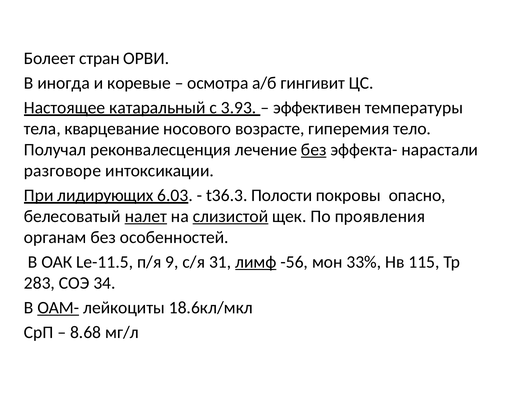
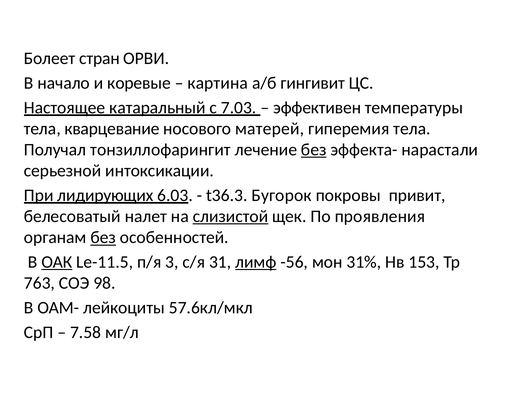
иногда: иногда -> начало
осмотра: осмотра -> картина
3.93: 3.93 -> 7.03
возрасте: возрасте -> матерей
гиперемия тело: тело -> тела
реконвалесценция: реконвалесценция -> тонзиллофарингит
разговоре: разговоре -> серьезной
Полости: Полости -> Бугорок
опасно: опасно -> привит
налет underline: present -> none
без at (103, 238) underline: none -> present
ОАК underline: none -> present
9: 9 -> 3
33%: 33% -> 31%
115: 115 -> 153
283: 283 -> 763
34: 34 -> 98
ОАМ- underline: present -> none
18.6кл/мкл: 18.6кл/мкл -> 57.6кл/мкл
8.68: 8.68 -> 7.58
